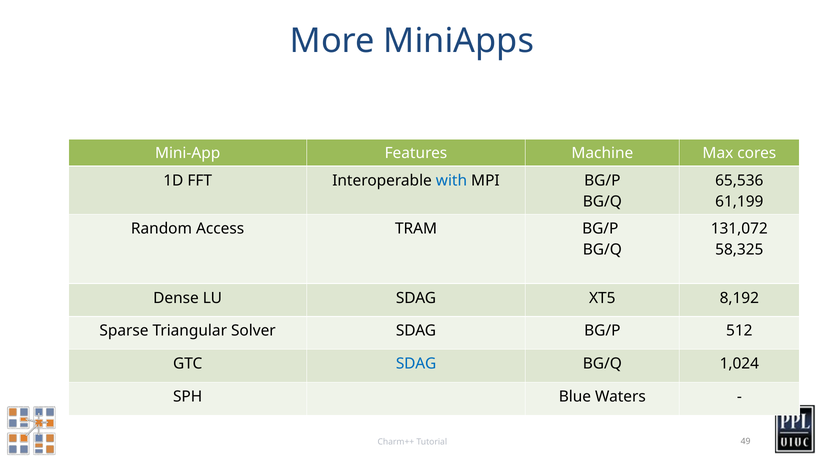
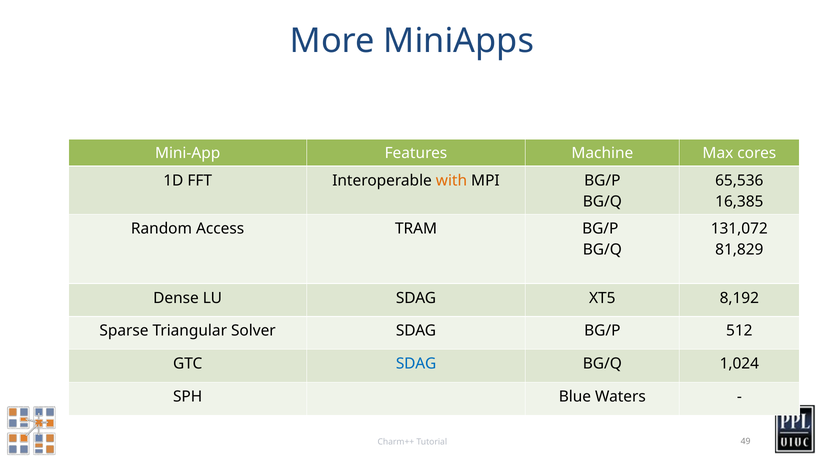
with colour: blue -> orange
61,199: 61,199 -> 16,385
58,325: 58,325 -> 81,829
